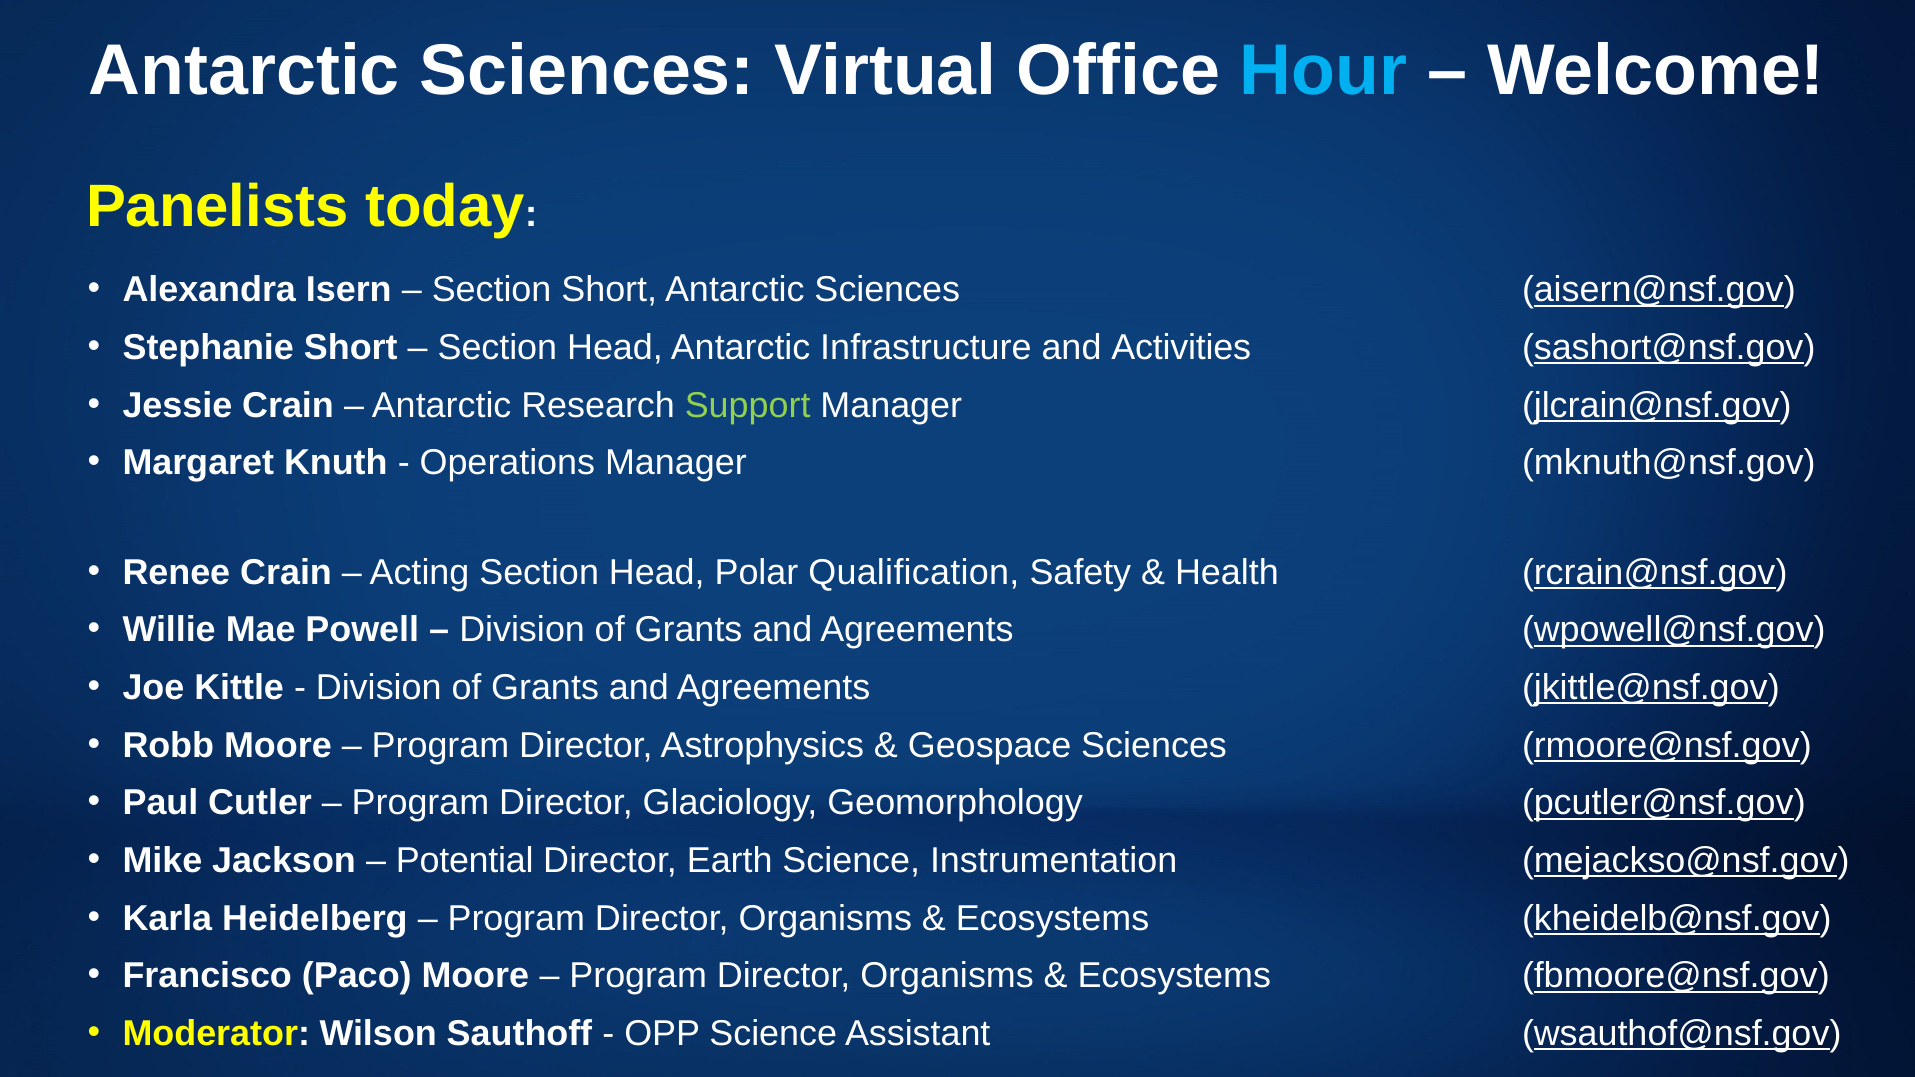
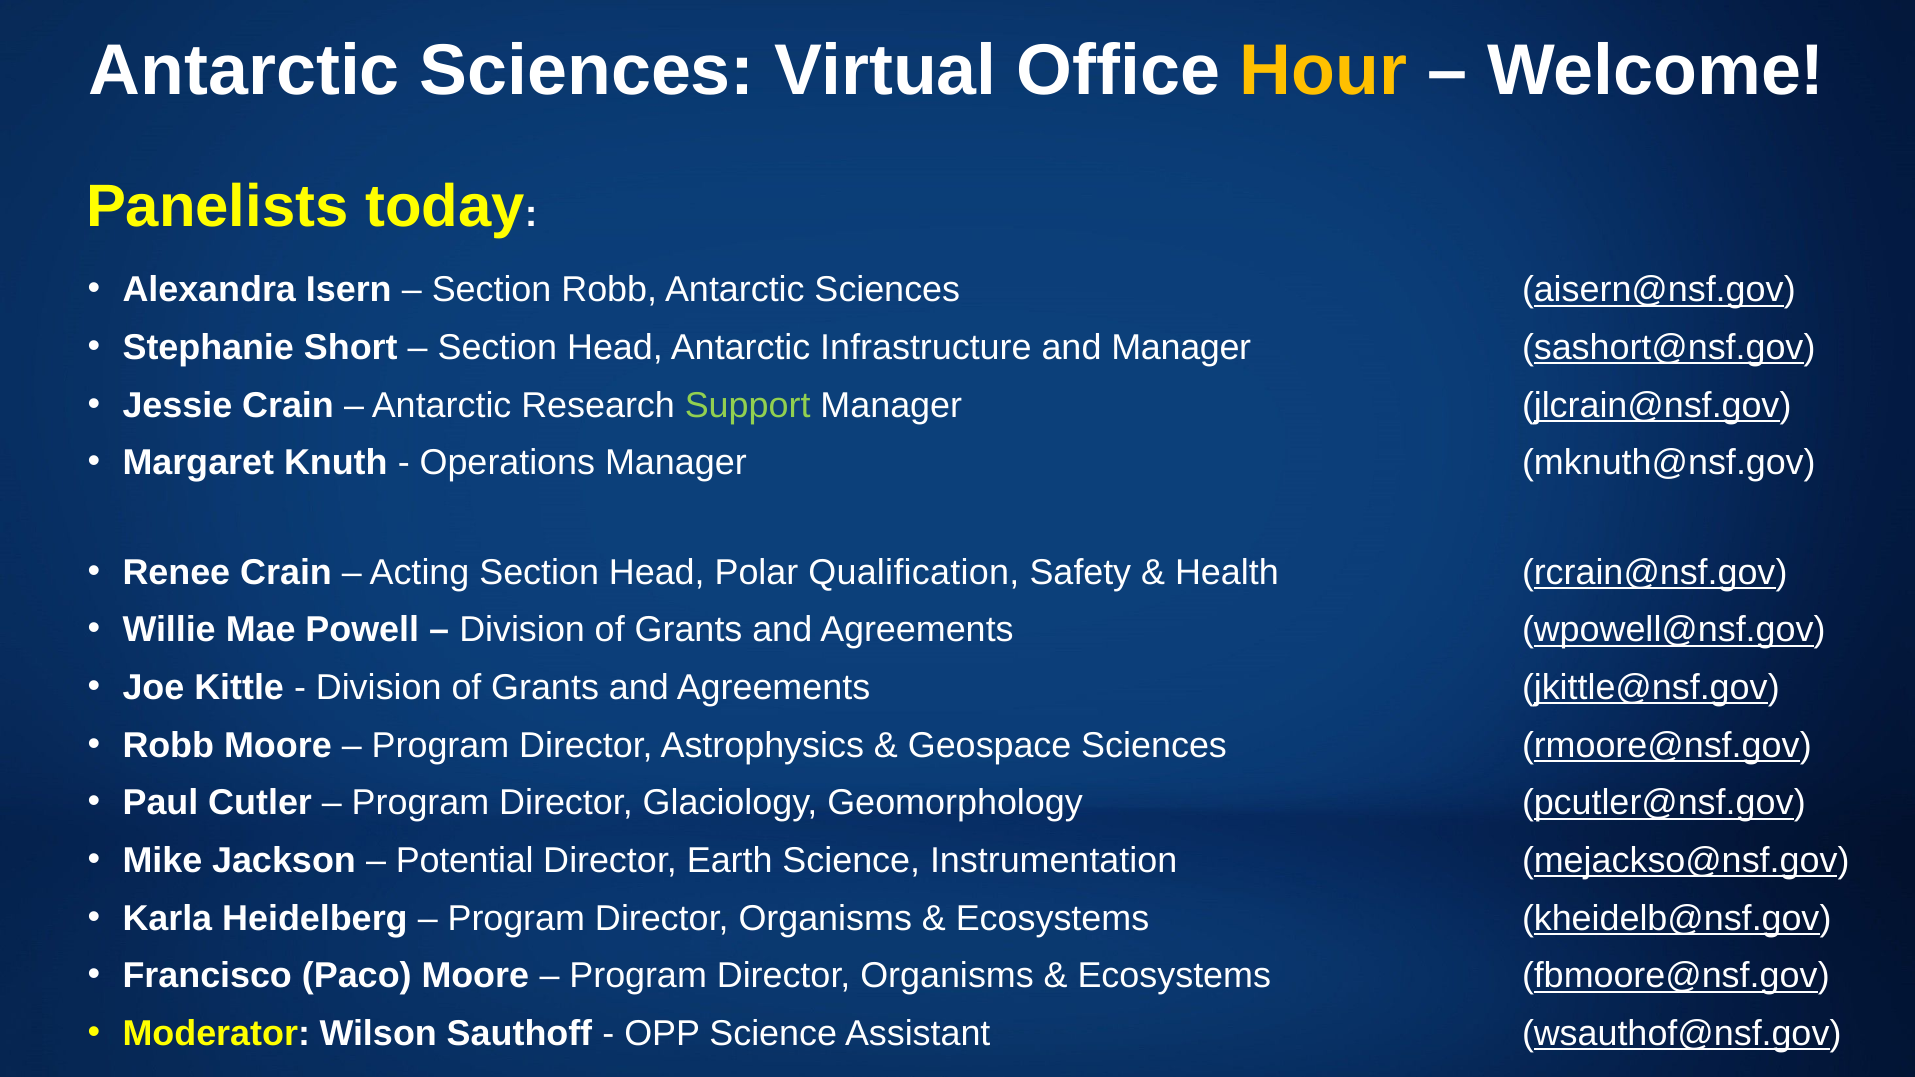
Hour colour: light blue -> yellow
Section Short: Short -> Robb
and Activities: Activities -> Manager
